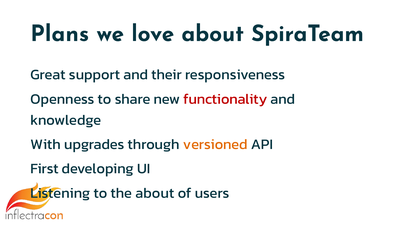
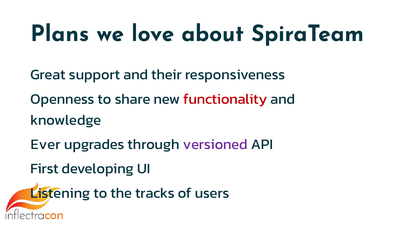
With: With -> Ever
versioned colour: orange -> purple
the about: about -> tracks
